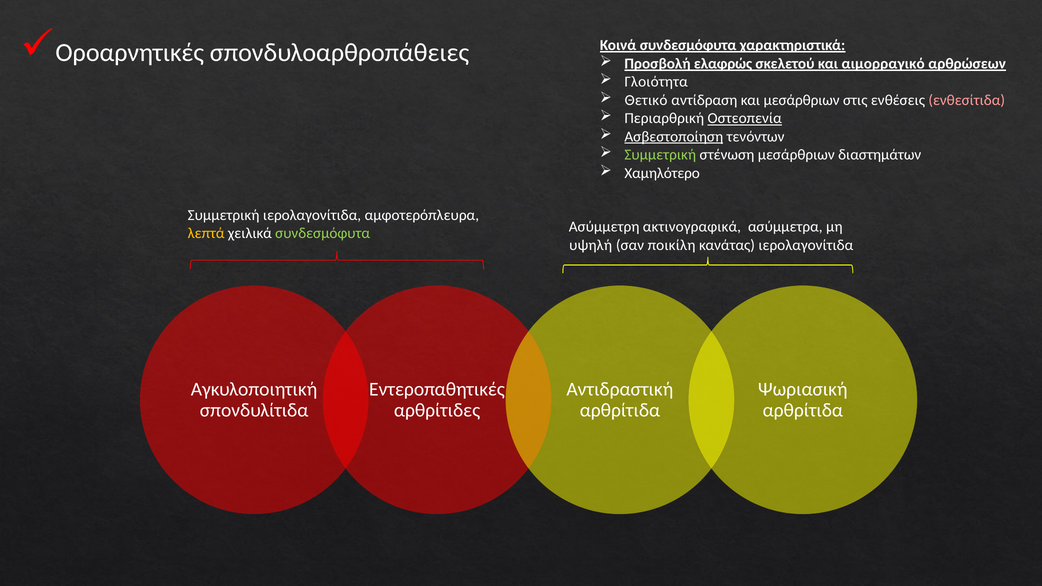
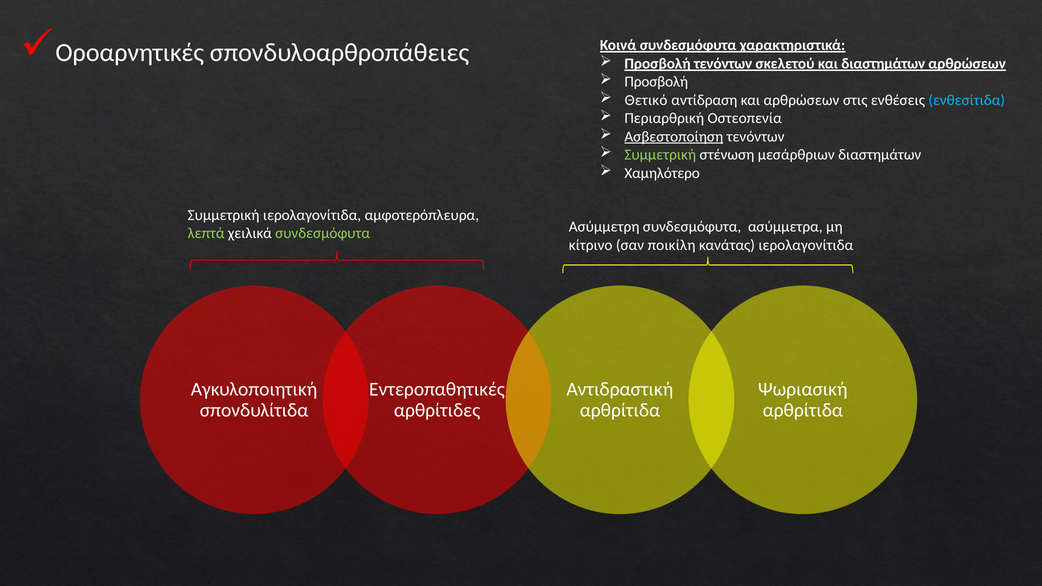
Προσβολή ελαφρώς: ελαφρώς -> τενόντων
και αιμορραγικό: αιμορραγικό -> διαστημάτων
Γλοιότητα at (656, 82): Γλοιότητα -> Προσβολή
και μεσάρθριων: μεσάρθριων -> αρθρώσεων
ενθεσίτιδα colour: pink -> light blue
Οστεοπενία underline: present -> none
λεπτά colour: yellow -> light green
Ασύμμετρη ακτινογραφικά: ακτινογραφικά -> συνδεσμόφυτα
υψηλή: υψηλή -> κίτρινο
